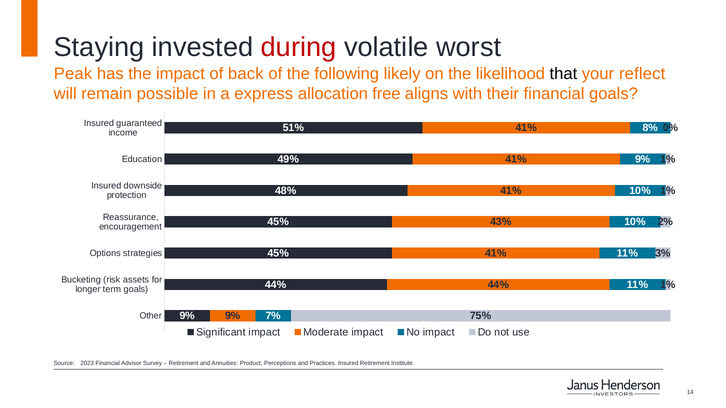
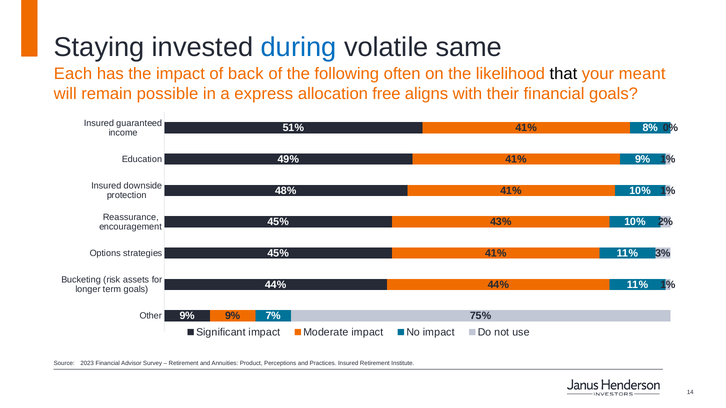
during colour: red -> blue
worst: worst -> same
Peak: Peak -> Each
likely: likely -> often
reflect: reflect -> meant
